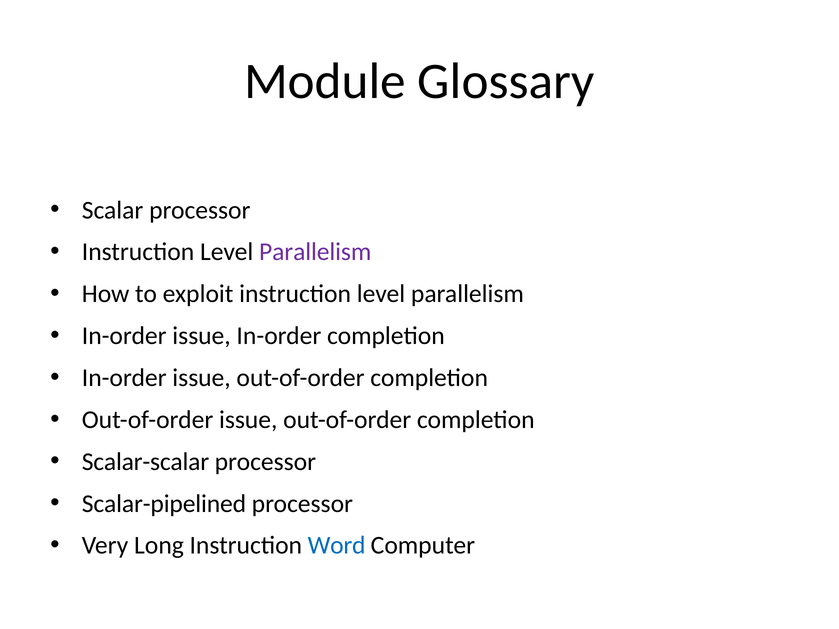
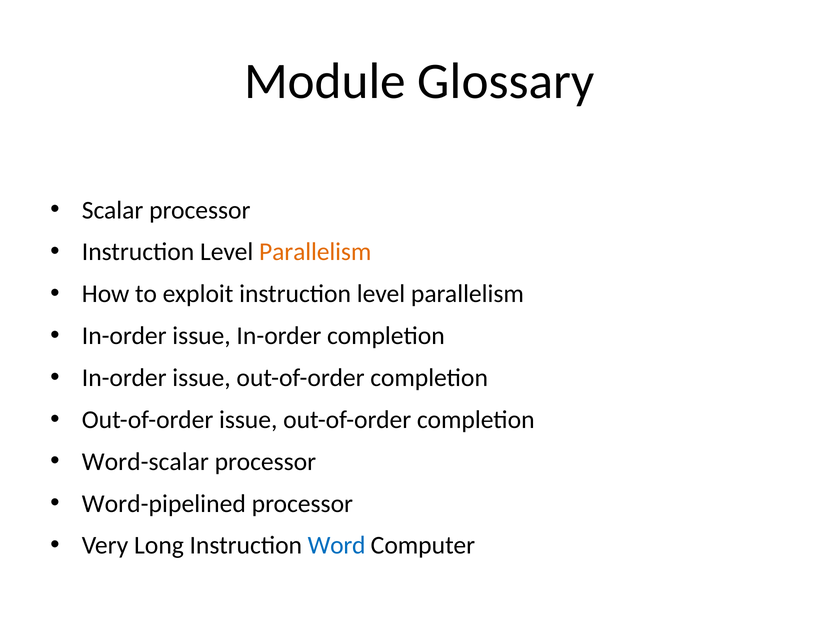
Parallelism at (315, 252) colour: purple -> orange
Scalar-scalar: Scalar-scalar -> Word-scalar
Scalar-pipelined: Scalar-pipelined -> Word-pipelined
